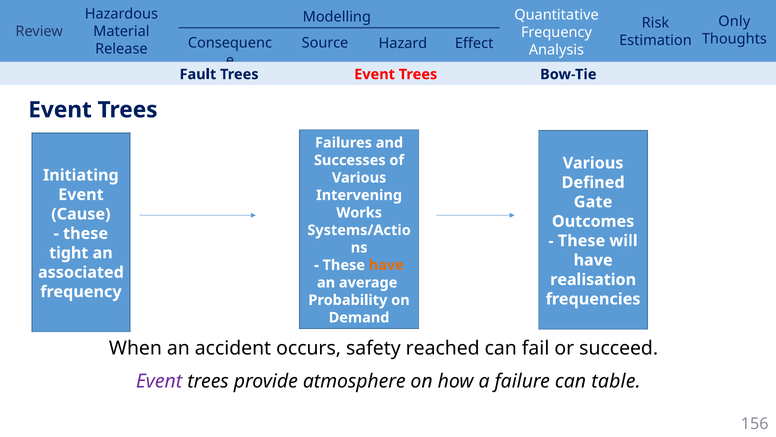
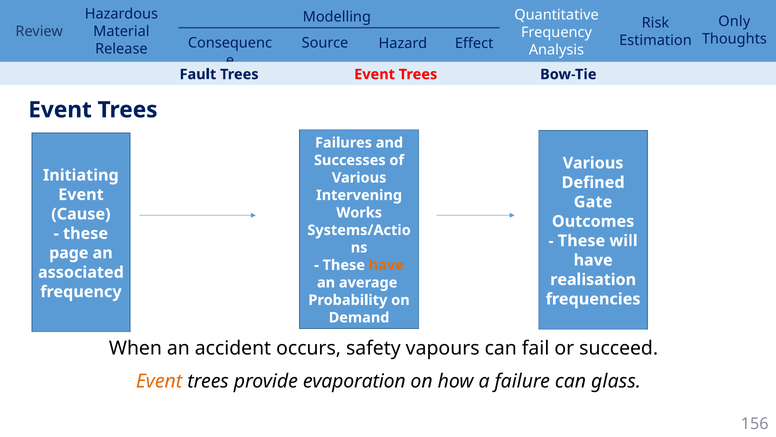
tight: tight -> page
reached: reached -> vapours
Event at (159, 381) colour: purple -> orange
atmosphere: atmosphere -> evaporation
table: table -> glass
